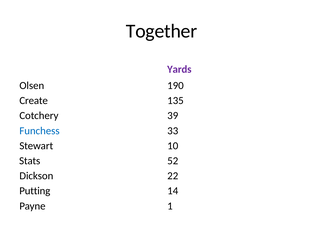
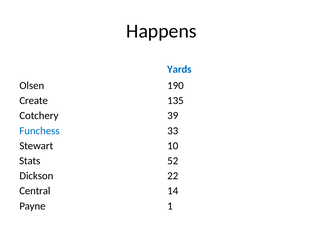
Together: Together -> Happens
Yards colour: purple -> blue
Putting: Putting -> Central
